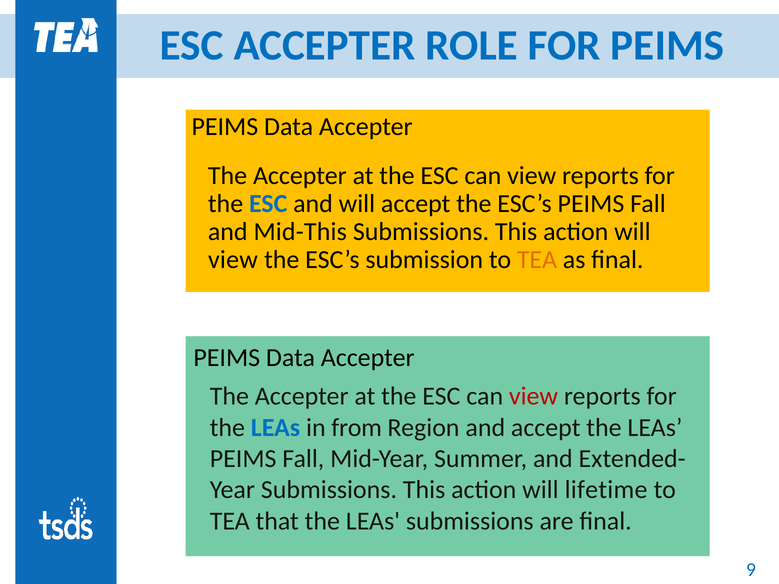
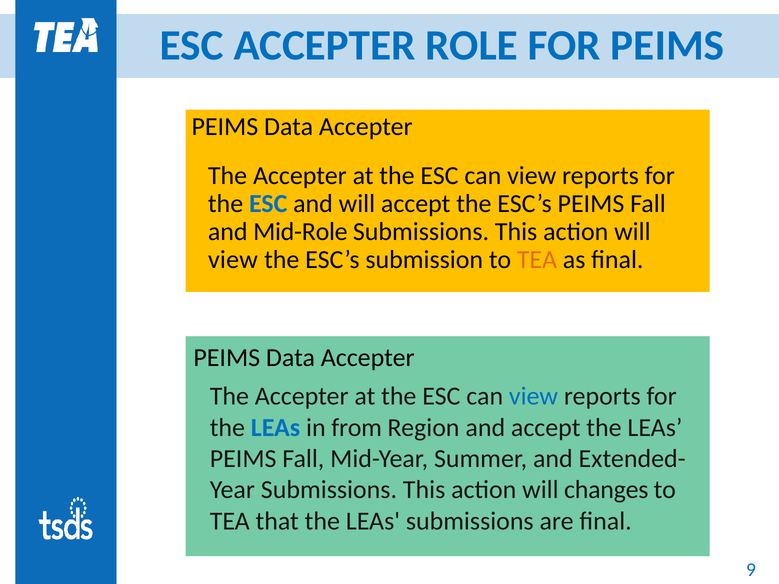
Mid-This: Mid-This -> Mid-Role
view at (534, 397) colour: red -> blue
lifetime: lifetime -> changes
